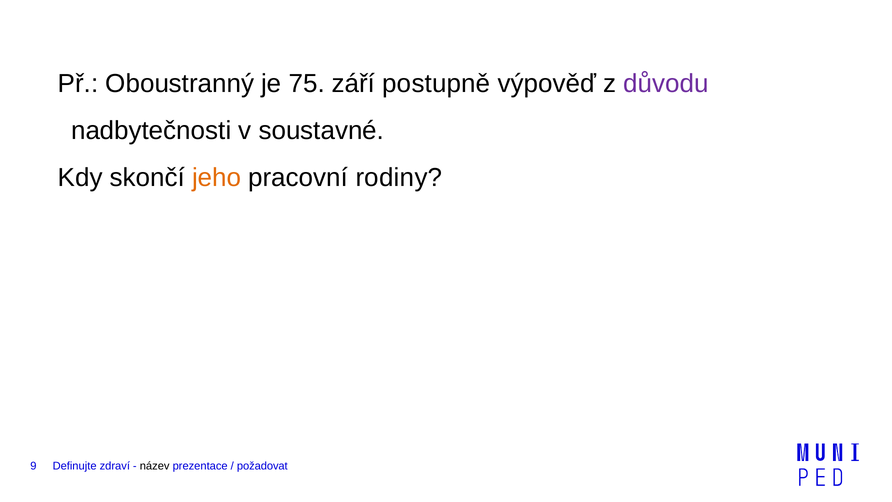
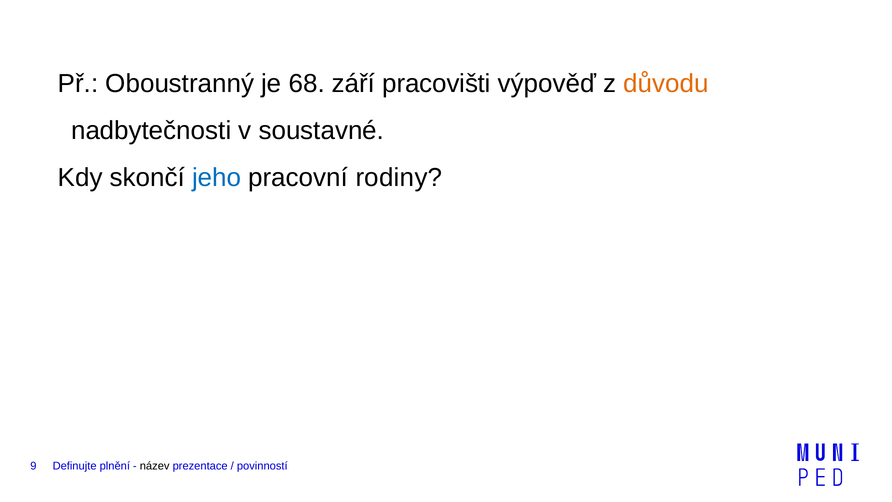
75: 75 -> 68
postupně: postupně -> pracovišti
důvodu colour: purple -> orange
jeho colour: orange -> blue
zdraví: zdraví -> plnění
požadovat: požadovat -> povinností
